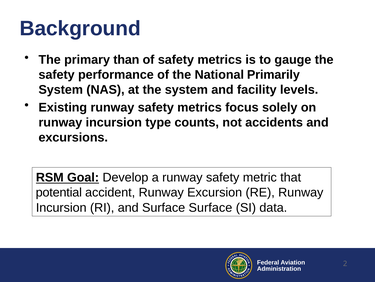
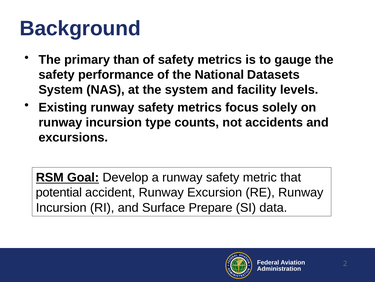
Primarily: Primarily -> Datasets
Surface Surface: Surface -> Prepare
